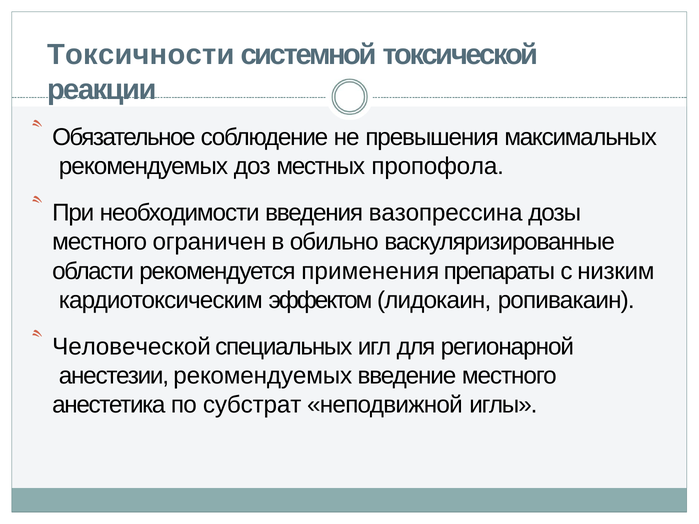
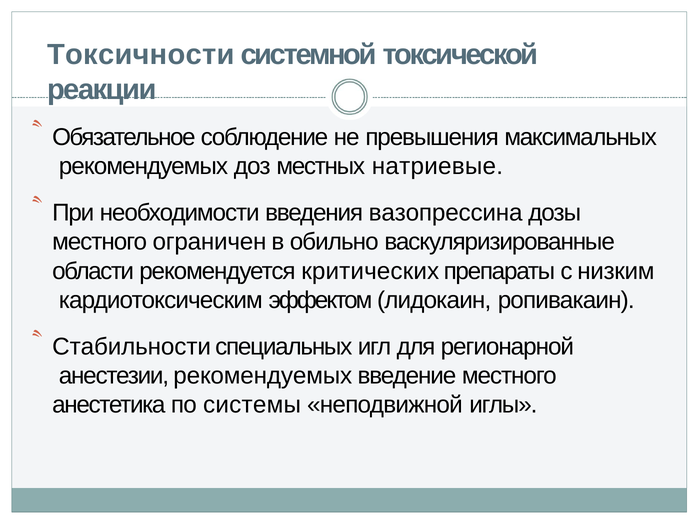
пропофола: пропофола -> натриевые
применения: применения -> критических
Человеческой: Человеческой -> Стабильности
субстрат: субстрат -> системы
